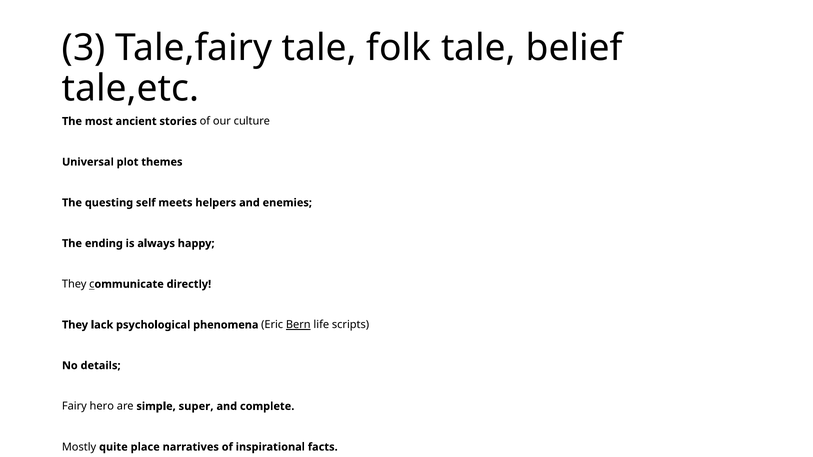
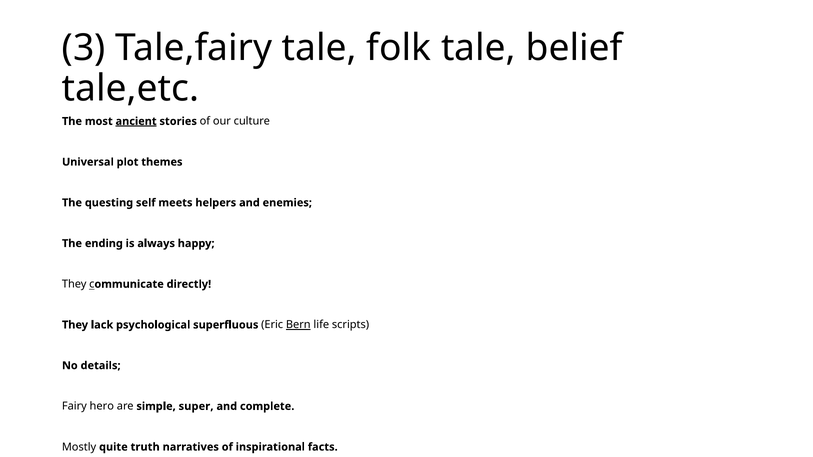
ancient underline: none -> present
phenomena: phenomena -> superfluous
place: place -> truth
